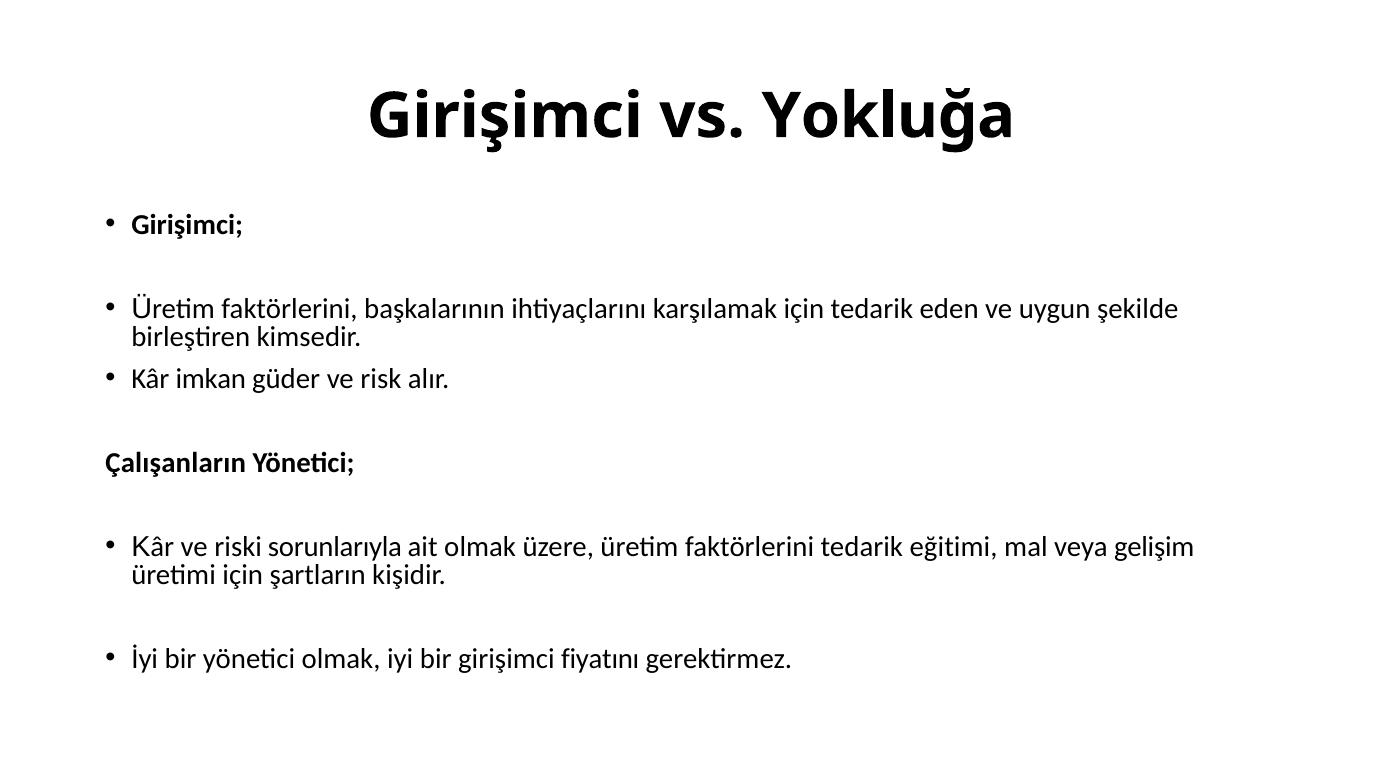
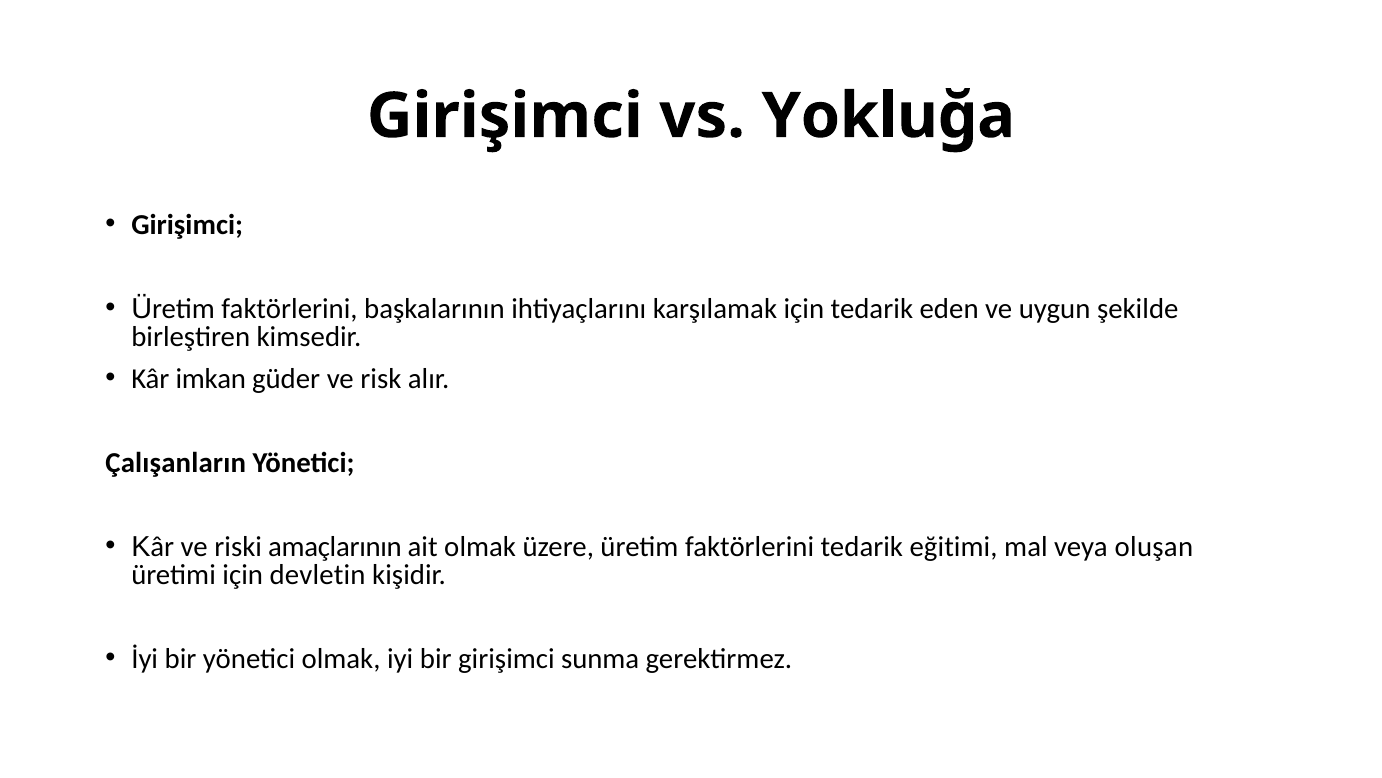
sorunlarıyla: sorunlarıyla -> amaçlarının
gelişim: gelişim -> oluşan
şartların: şartların -> devletin
fiyatını: fiyatını -> sunma
